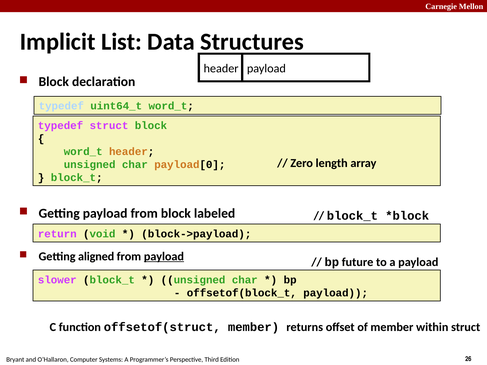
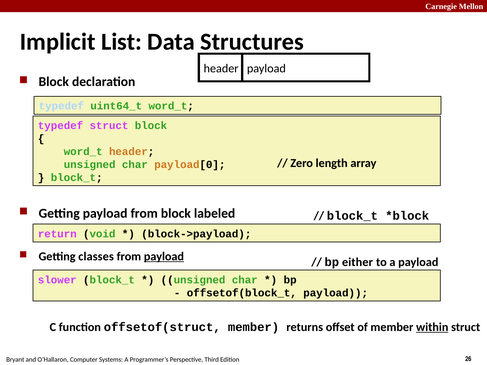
aligned: aligned -> classes
future: future -> either
within underline: none -> present
